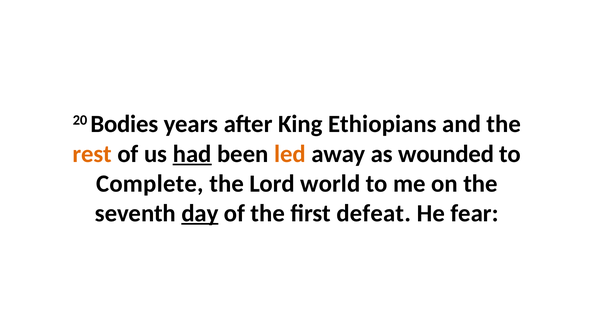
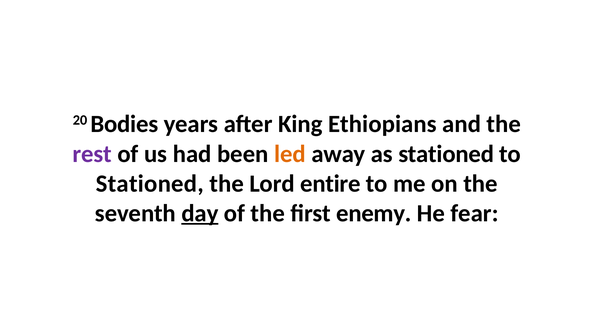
rest colour: orange -> purple
had underline: present -> none
as wounded: wounded -> stationed
Complete at (150, 184): Complete -> Stationed
world: world -> entire
defeat: defeat -> enemy
